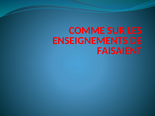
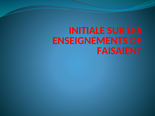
COMME: COMME -> INITIALE
